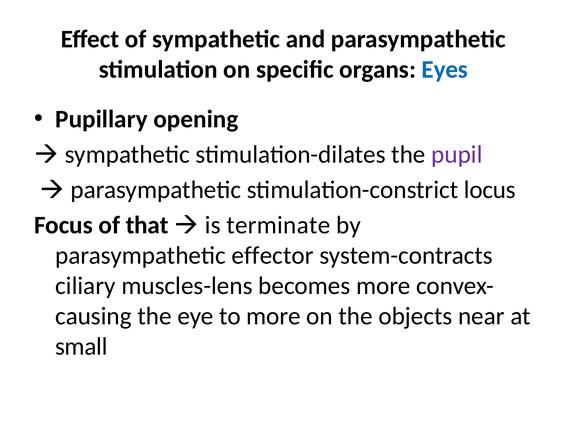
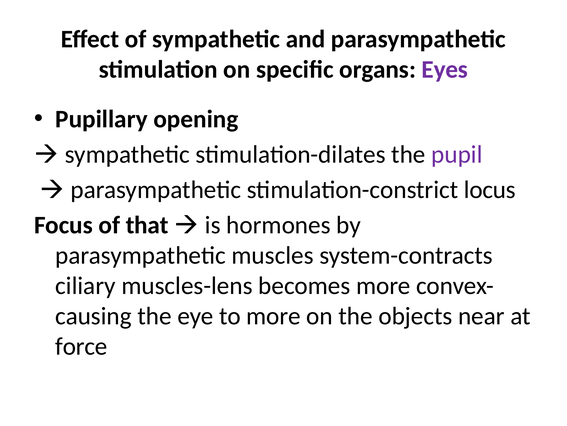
Eyes colour: blue -> purple
terminate: terminate -> hormones
effector: effector -> muscles
small: small -> force
